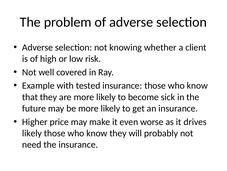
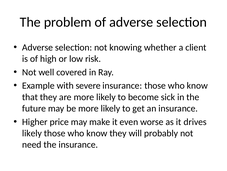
tested: tested -> severe
